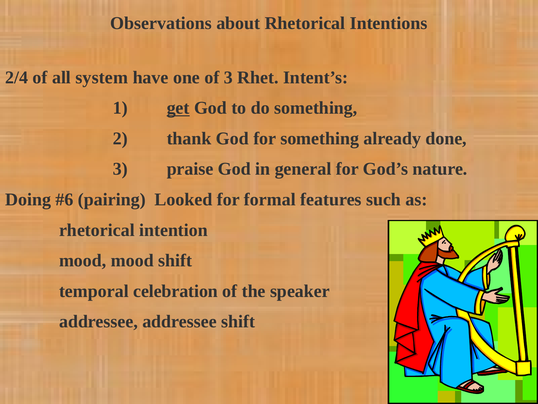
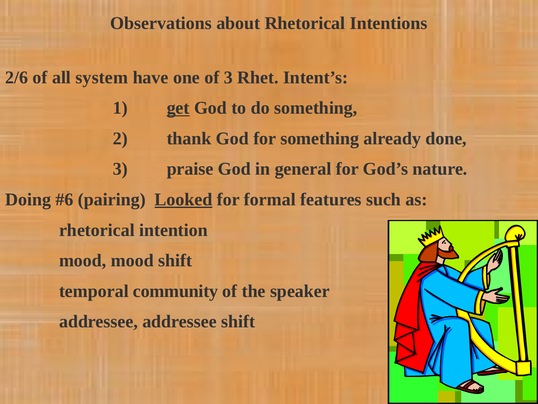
2/4: 2/4 -> 2/6
Looked underline: none -> present
celebration: celebration -> community
